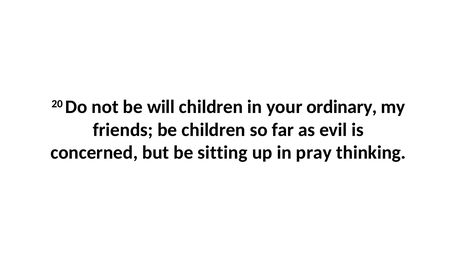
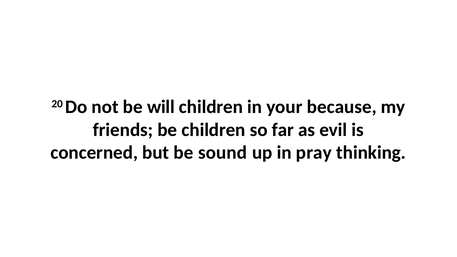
ordinary: ordinary -> because
sitting: sitting -> sound
